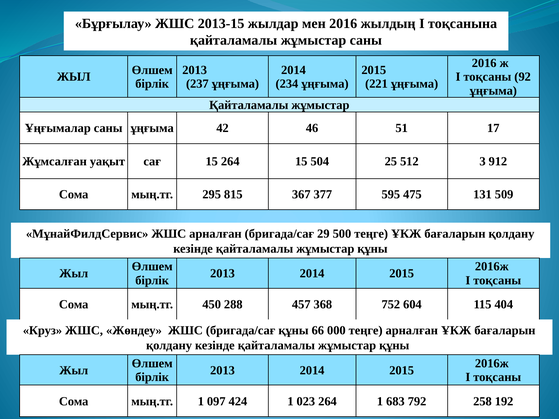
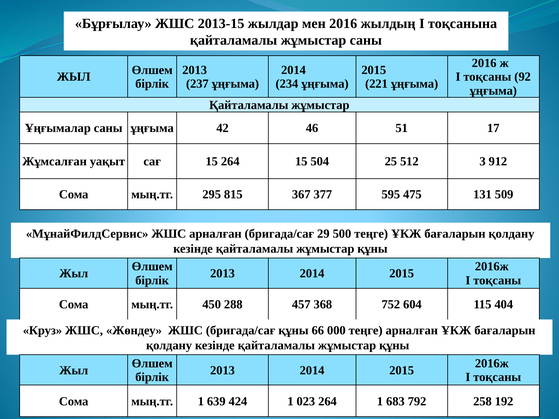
097: 097 -> 639
